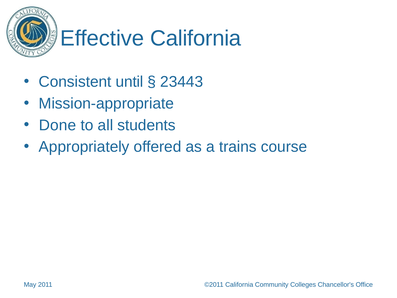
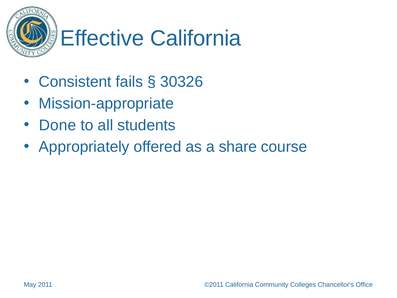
until: until -> fails
23443: 23443 -> 30326
trains: trains -> share
